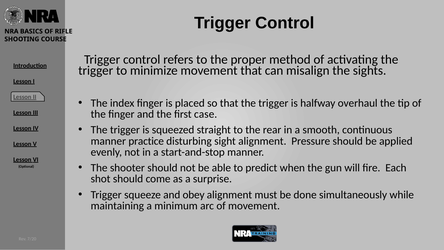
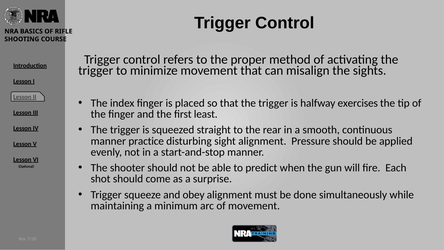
overhaul: overhaul -> exercises
case: case -> least
